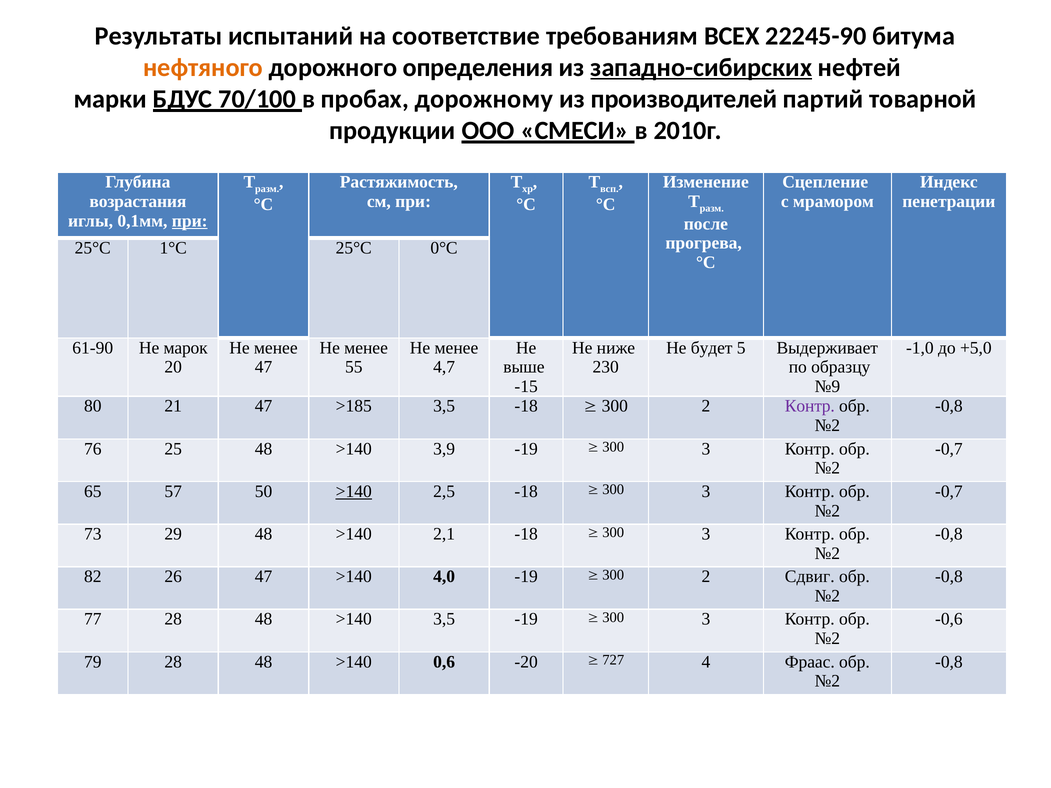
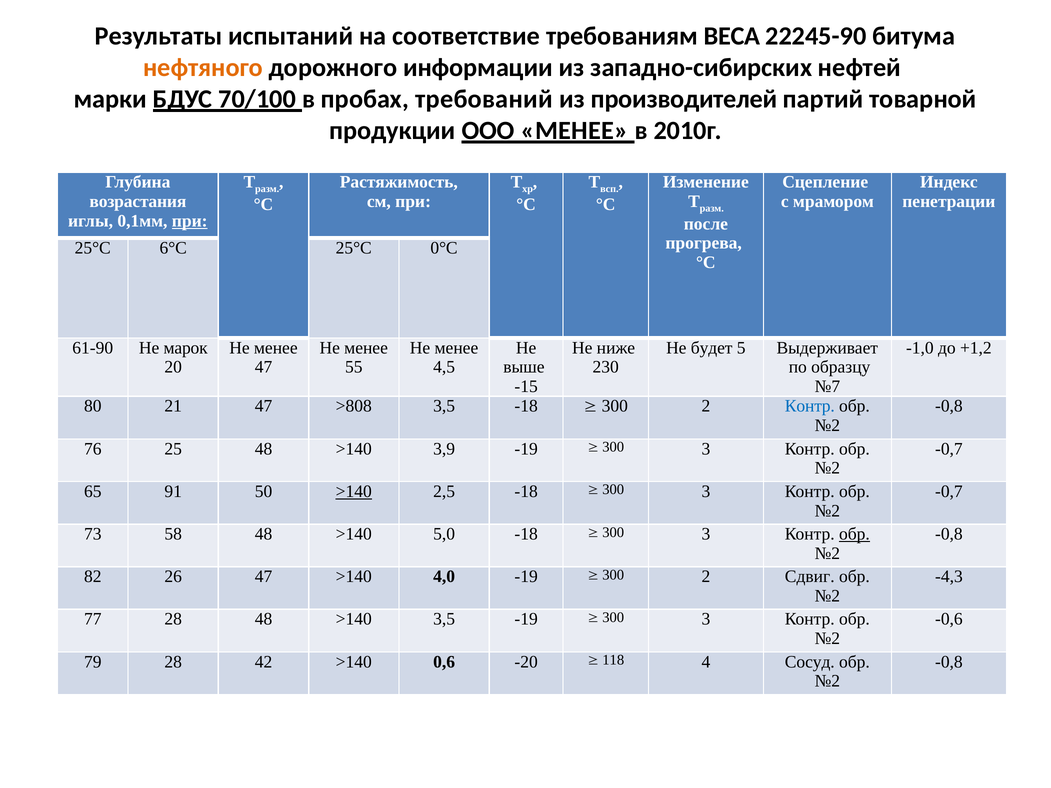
ВСЕХ: ВСЕХ -> ВЕСА
определения: определения -> информации
западно-сибирских underline: present -> none
дорожному: дорожному -> требований
ООО СМЕСИ: СМЕСИ -> МЕНЕЕ
1°С: 1°С -> 6°С
+5,0: +5,0 -> +1,2
4,7: 4,7 -> 4,5
№9: №9 -> №7
>185: >185 -> >808
Контр at (810, 406) colour: purple -> blue
57: 57 -> 91
29: 29 -> 58
2,1: 2,1 -> 5,0
обр at (854, 534) underline: none -> present
-0,8 at (949, 577): -0,8 -> -4,3
79 28 48: 48 -> 42
727: 727 -> 118
Фраас: Фраас -> Сосуд
